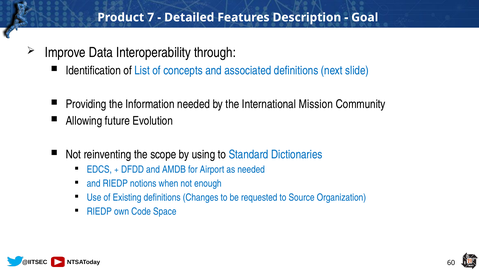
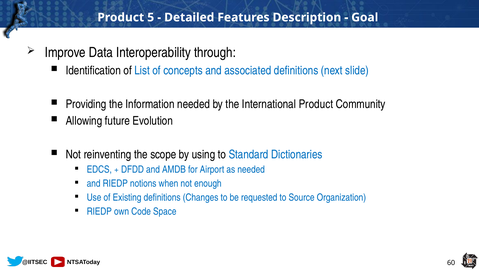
7: 7 -> 5
International Mission: Mission -> Product
